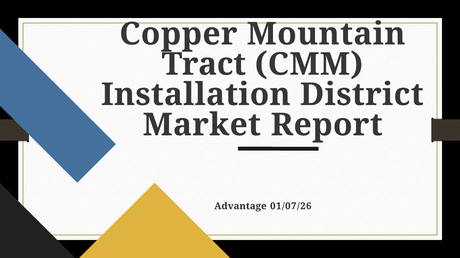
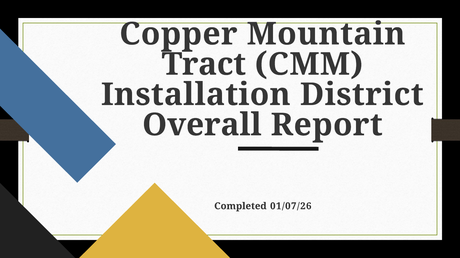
Market: Market -> Overall
Advantage: Advantage -> Completed
